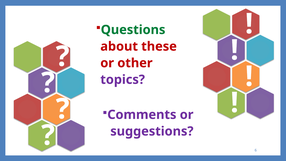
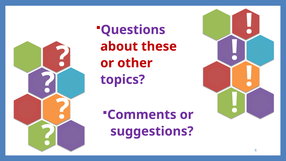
Questions colour: green -> purple
